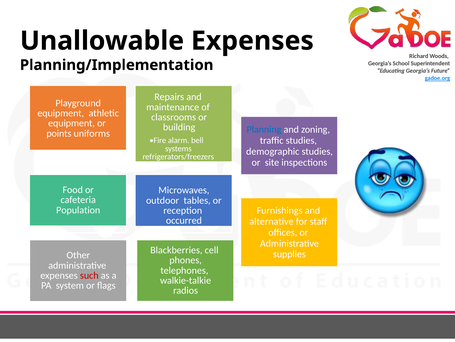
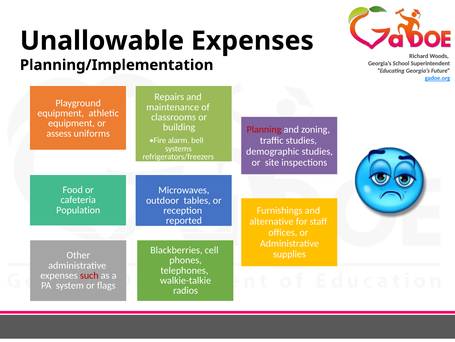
Planning colour: blue -> red
points: points -> assess
occurred: occurred -> reported
